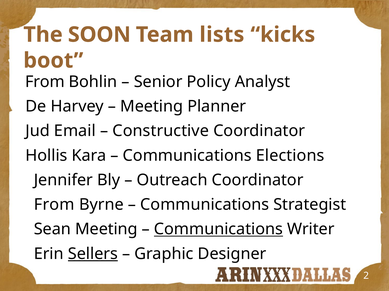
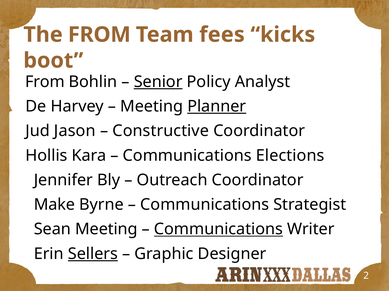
The SOON: SOON -> FROM
lists: lists -> fees
Senior underline: none -> present
Planner underline: none -> present
Email: Email -> Jason
From at (54, 205): From -> Make
